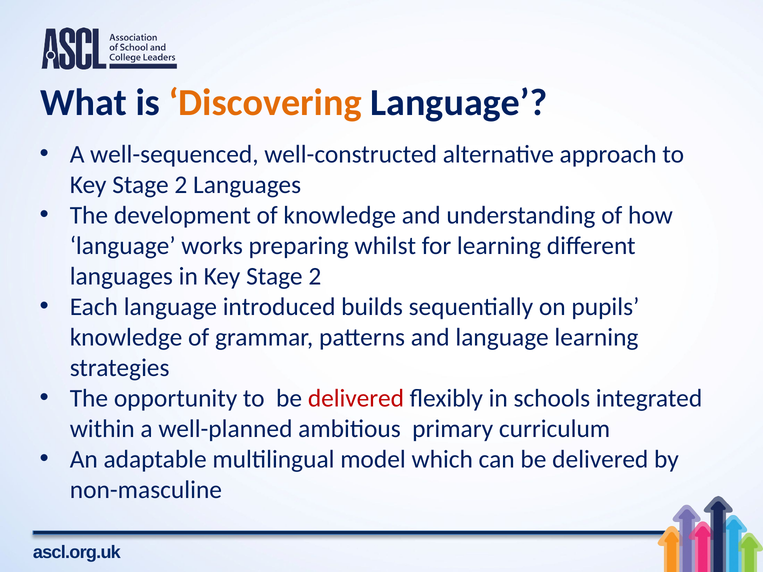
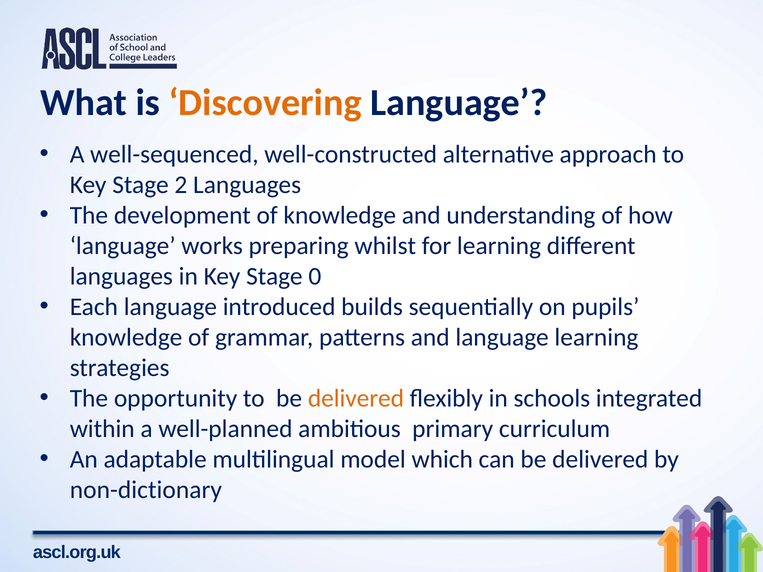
in Key Stage 2: 2 -> 0
delivered at (356, 399) colour: red -> orange
non-masculine: non-masculine -> non-dictionary
